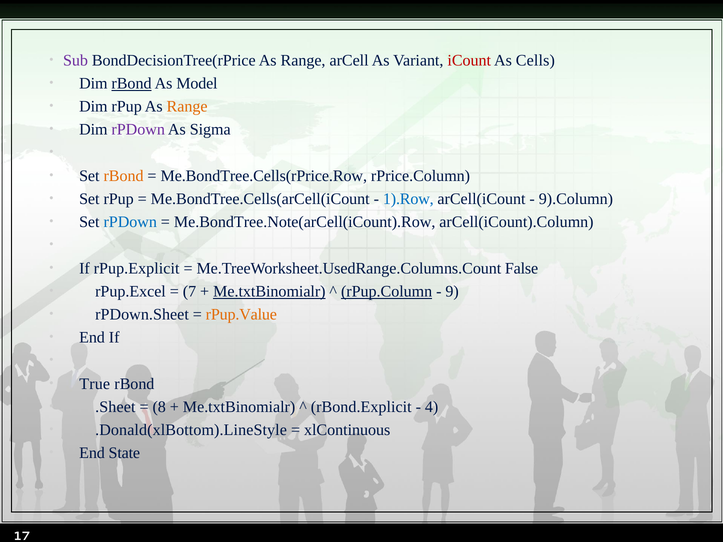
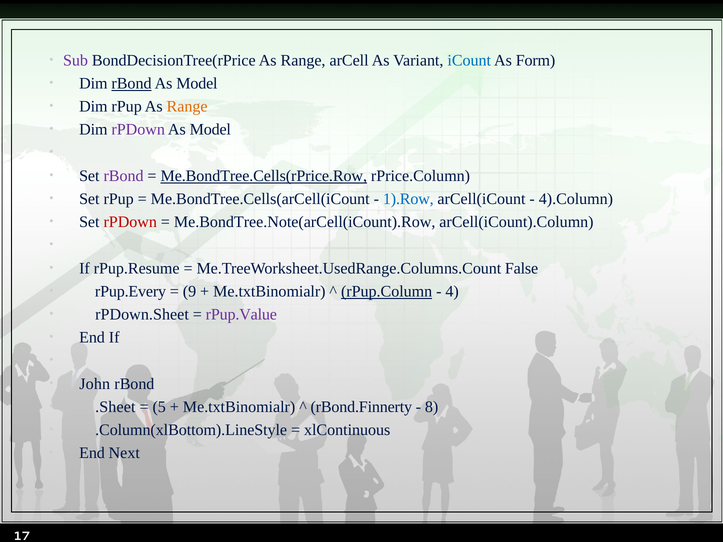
iCount colour: red -> blue
Cells: Cells -> Form
Sigma at (210, 130): Sigma -> Model
rBond at (124, 176) colour: orange -> purple
Me.BondTree.Cells(rPrice.Row underline: none -> present
9).Column: 9).Column -> 4).Column
rPDown at (130, 222) colour: blue -> red
rPup.Explicit: rPup.Explicit -> rPup.Resume
rPup.Excel: rPup.Excel -> rPup.Every
7: 7 -> 9
Me.txtBinomialr at (269, 292) underline: present -> none
9: 9 -> 4
rPup.Value colour: orange -> purple
True: True -> John
8: 8 -> 5
rBond.Explicit: rBond.Explicit -> rBond.Finnerty
4: 4 -> 8
.Donald(xlBottom).LineStyle: .Donald(xlBottom).LineStyle -> .Column(xlBottom).LineStyle
State: State -> Next
